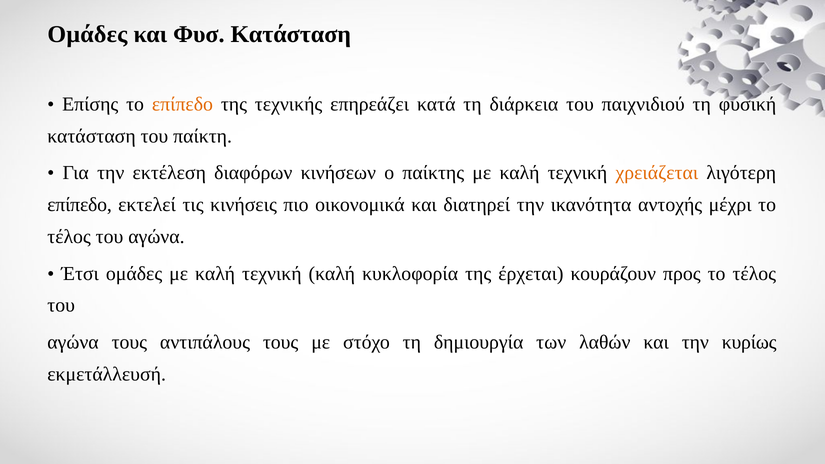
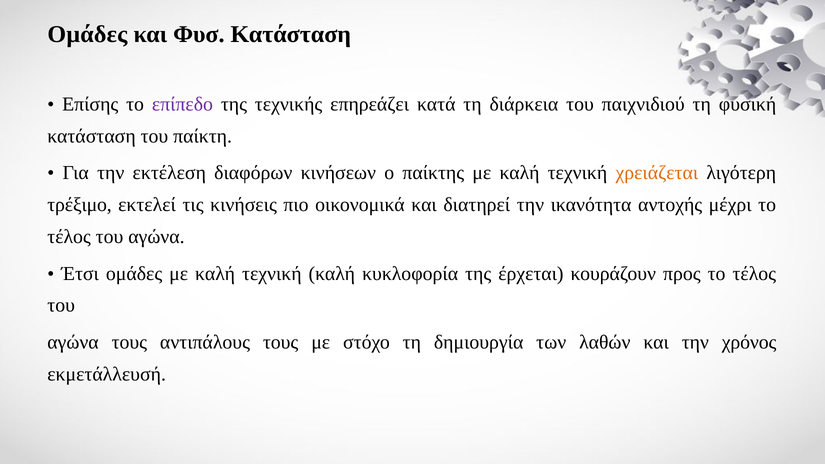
επίπεδο at (182, 104) colour: orange -> purple
επίπεδο at (80, 205): επίπεδο -> τρέξιμο
κυρίως: κυρίως -> χρόνος
